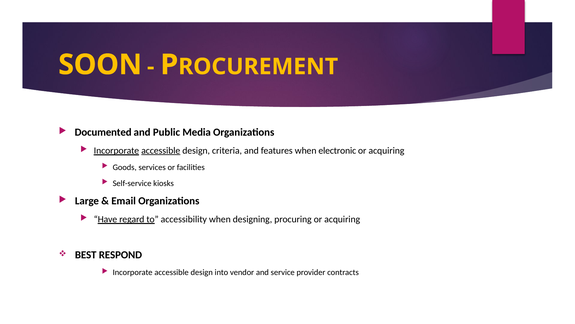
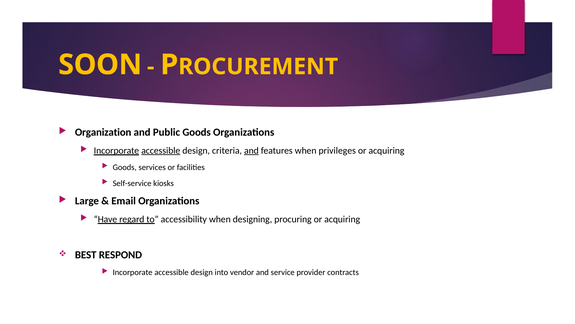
Documented: Documented -> Organization
Public Media: Media -> Goods
and at (251, 150) underline: none -> present
electronic: electronic -> privileges
